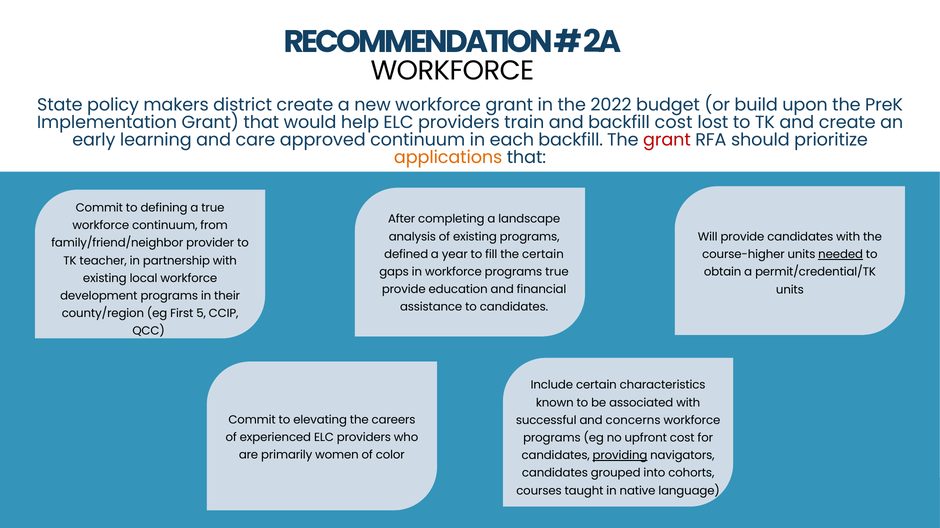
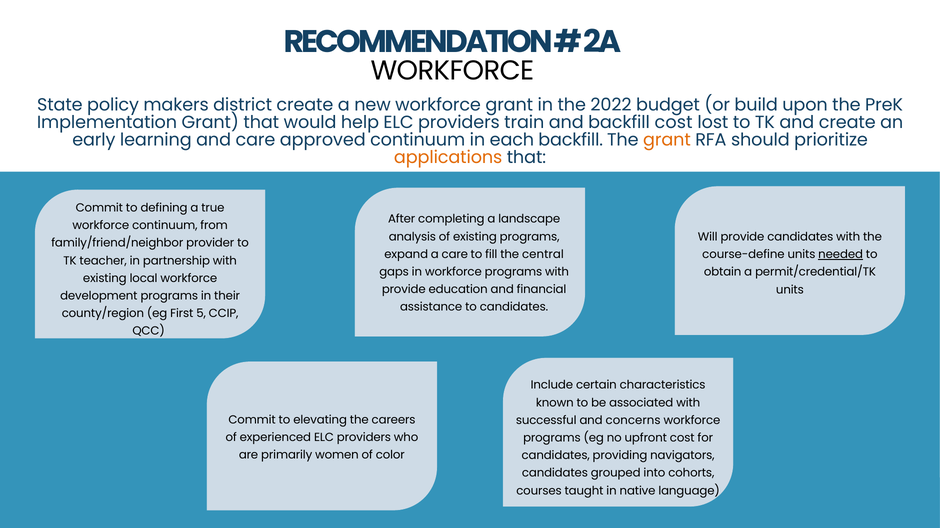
grant at (667, 140) colour: red -> orange
defined: defined -> expand
a year: year -> care
the certain: certain -> central
course-higher: course-higher -> course-define
programs true: true -> with
providing underline: present -> none
